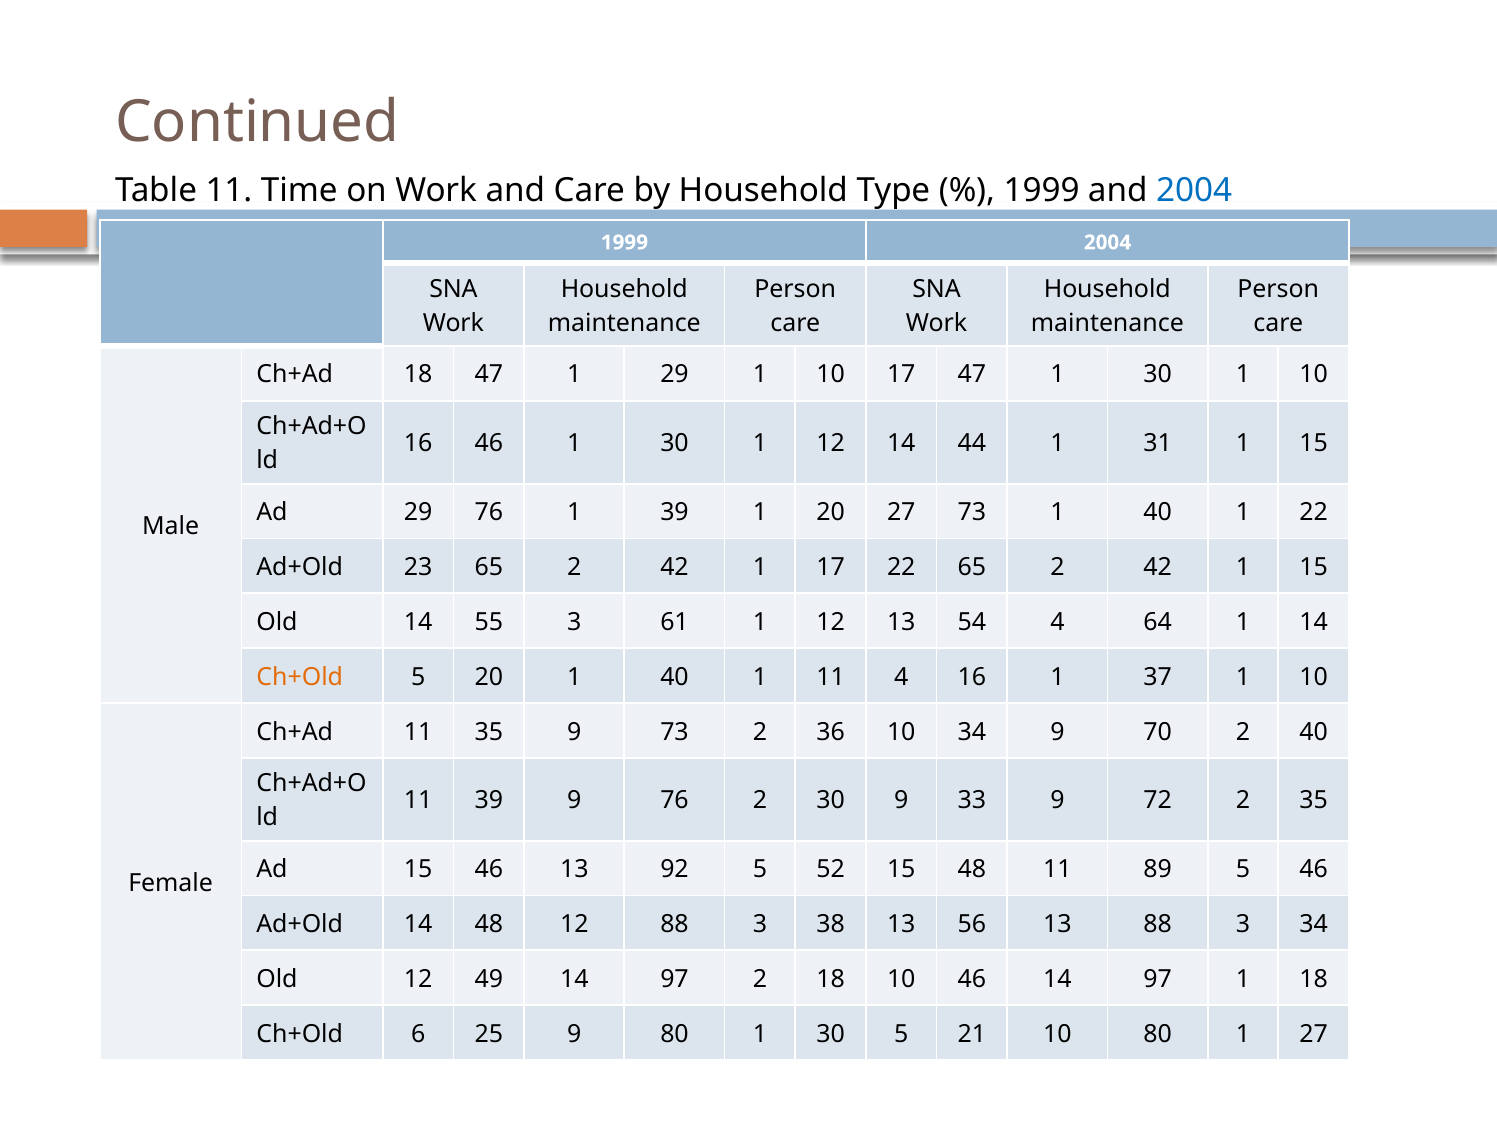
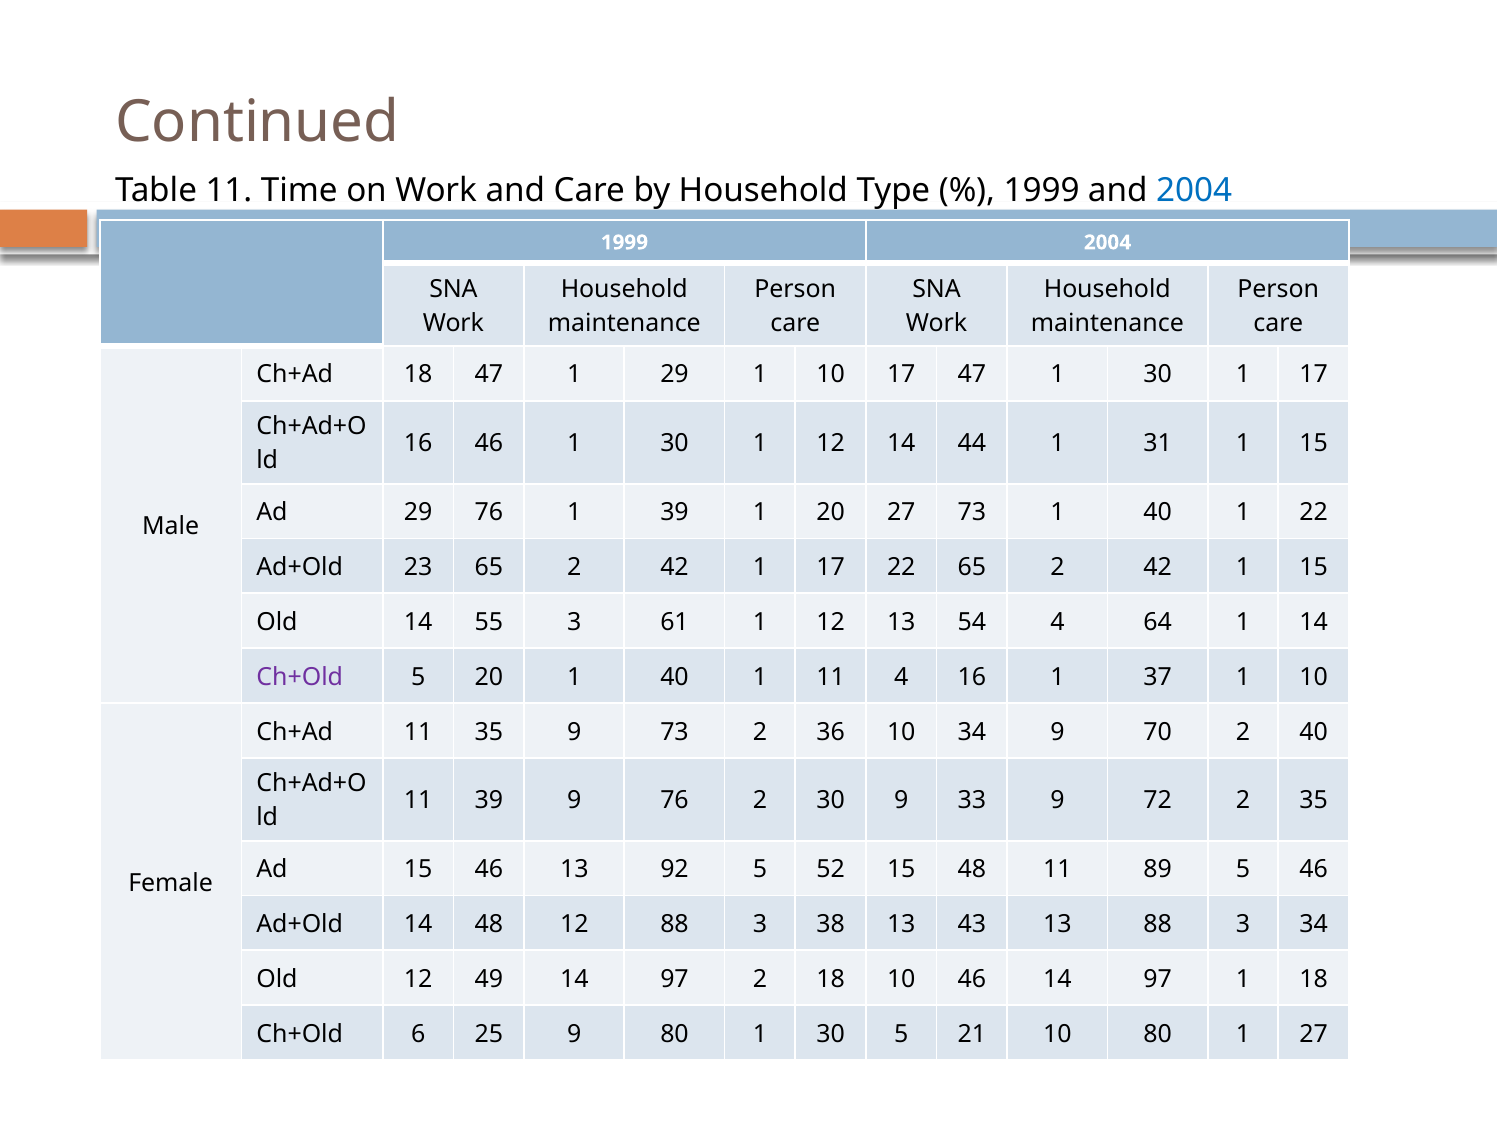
30 1 10: 10 -> 17
Ch+Old at (300, 677) colour: orange -> purple
56: 56 -> 43
